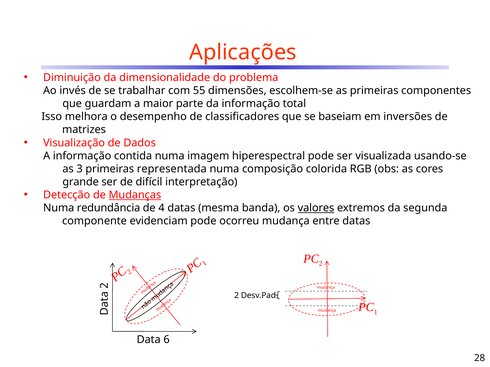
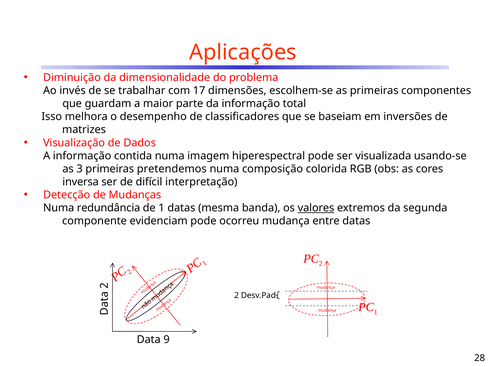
55: 55 -> 17
representada: representada -> pretendemos
grande: grande -> inversa
Mudanças underline: present -> none
de 4: 4 -> 1
6: 6 -> 9
